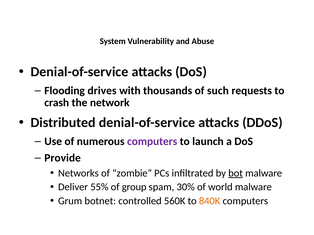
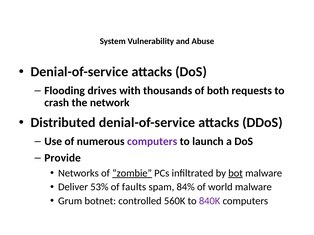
such: such -> both
zombie underline: none -> present
55%: 55% -> 53%
group: group -> faults
30%: 30% -> 84%
840K colour: orange -> purple
